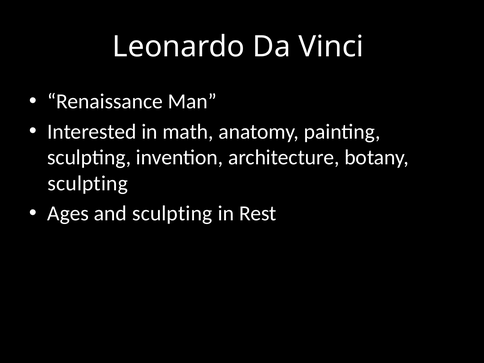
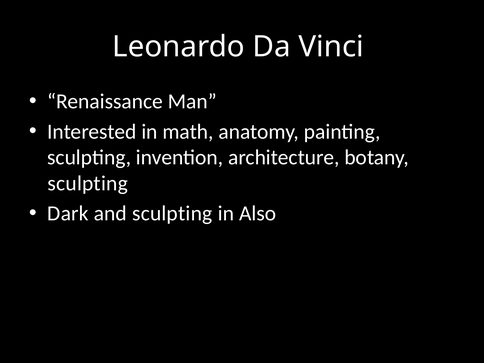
Ages: Ages -> Dark
Rest: Rest -> Also
